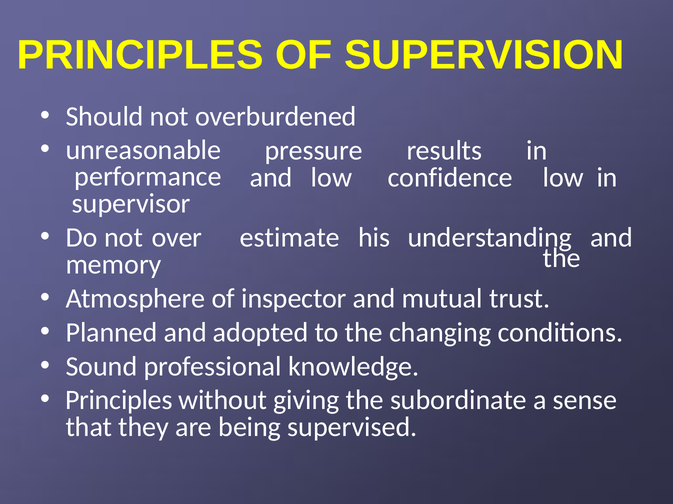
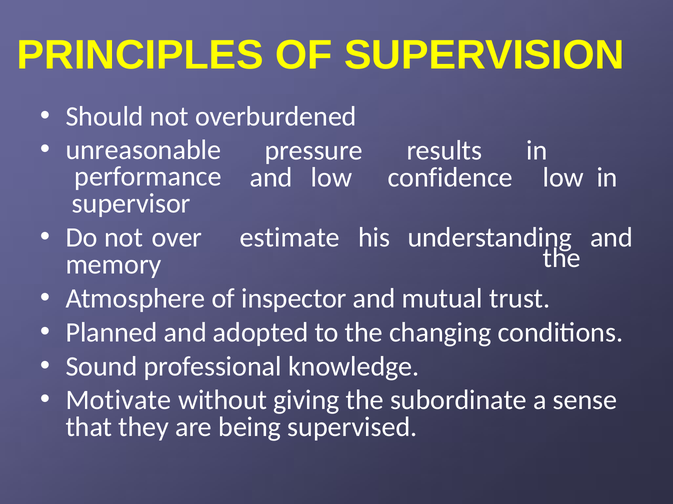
Principles at (119, 400): Principles -> Motivate
